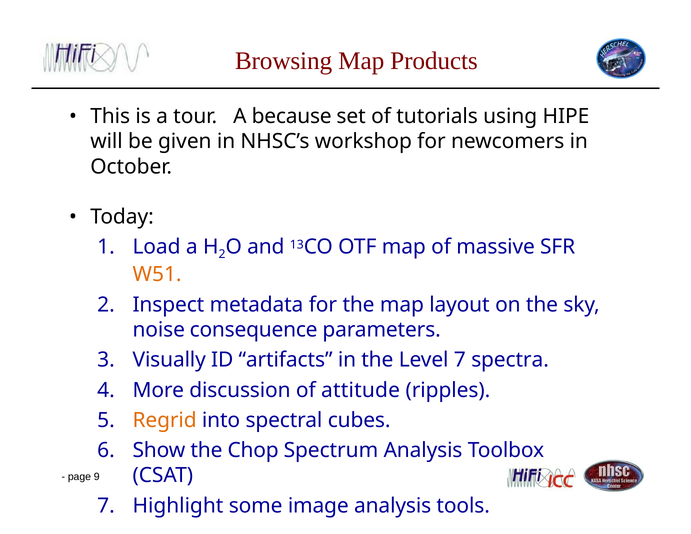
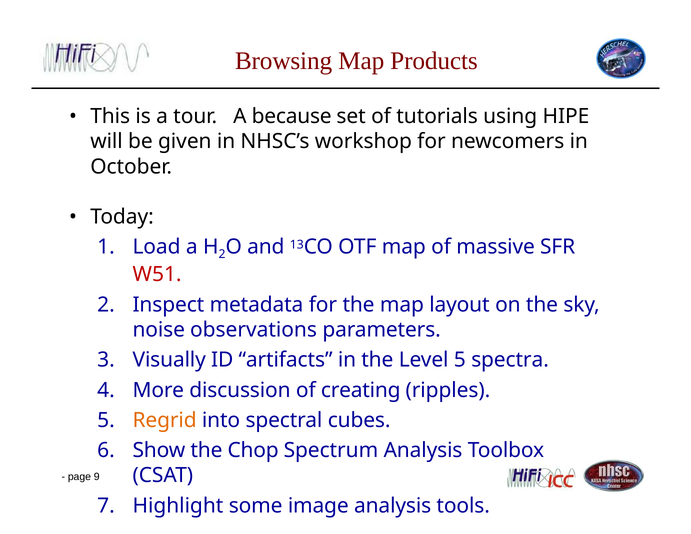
W51 colour: orange -> red
consequence: consequence -> observations
Level 7: 7 -> 5
attitude: attitude -> creating
